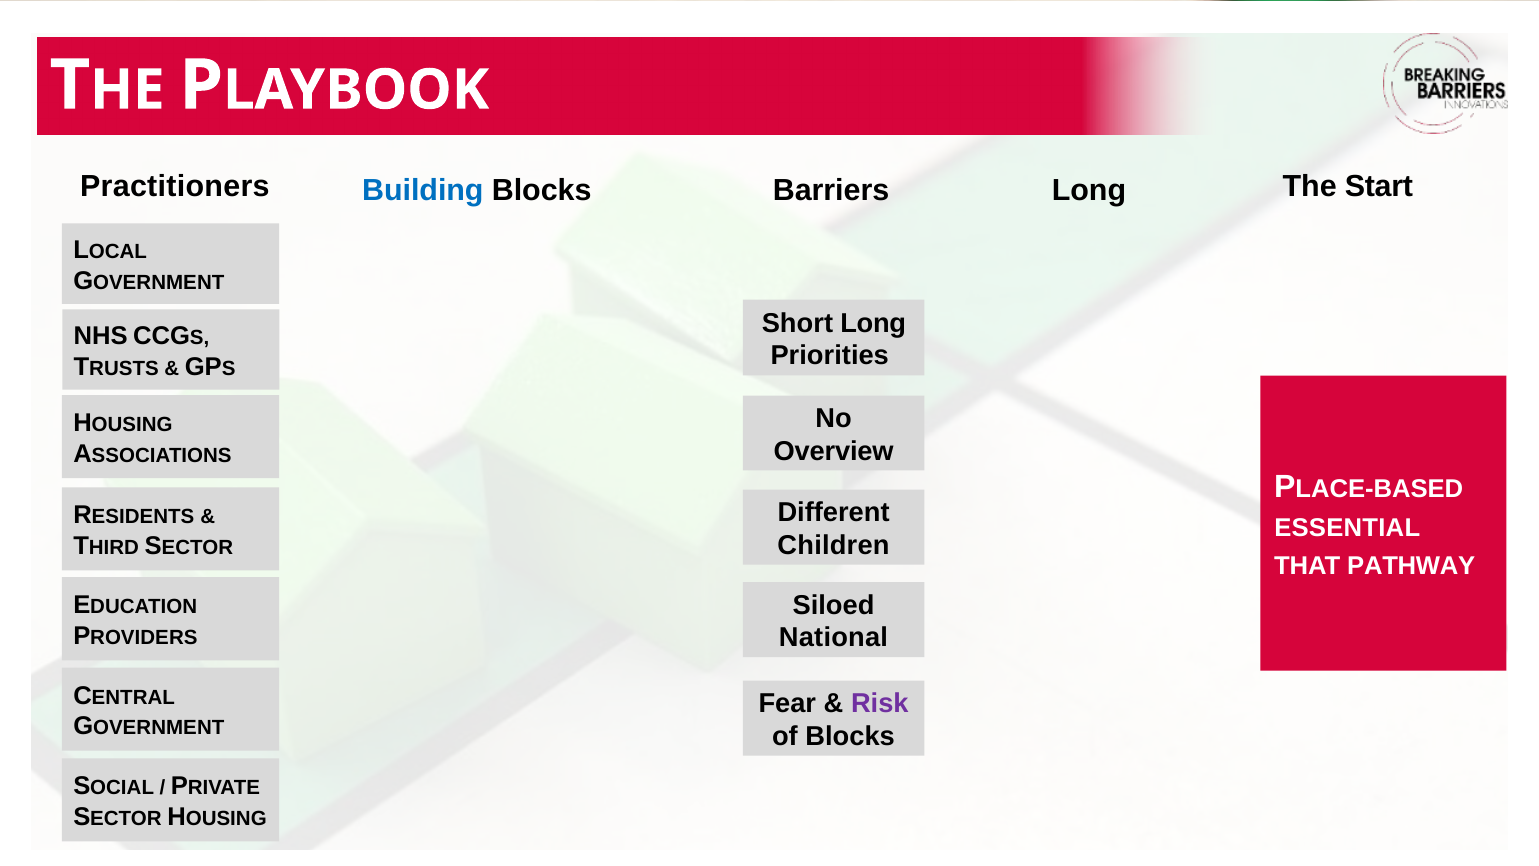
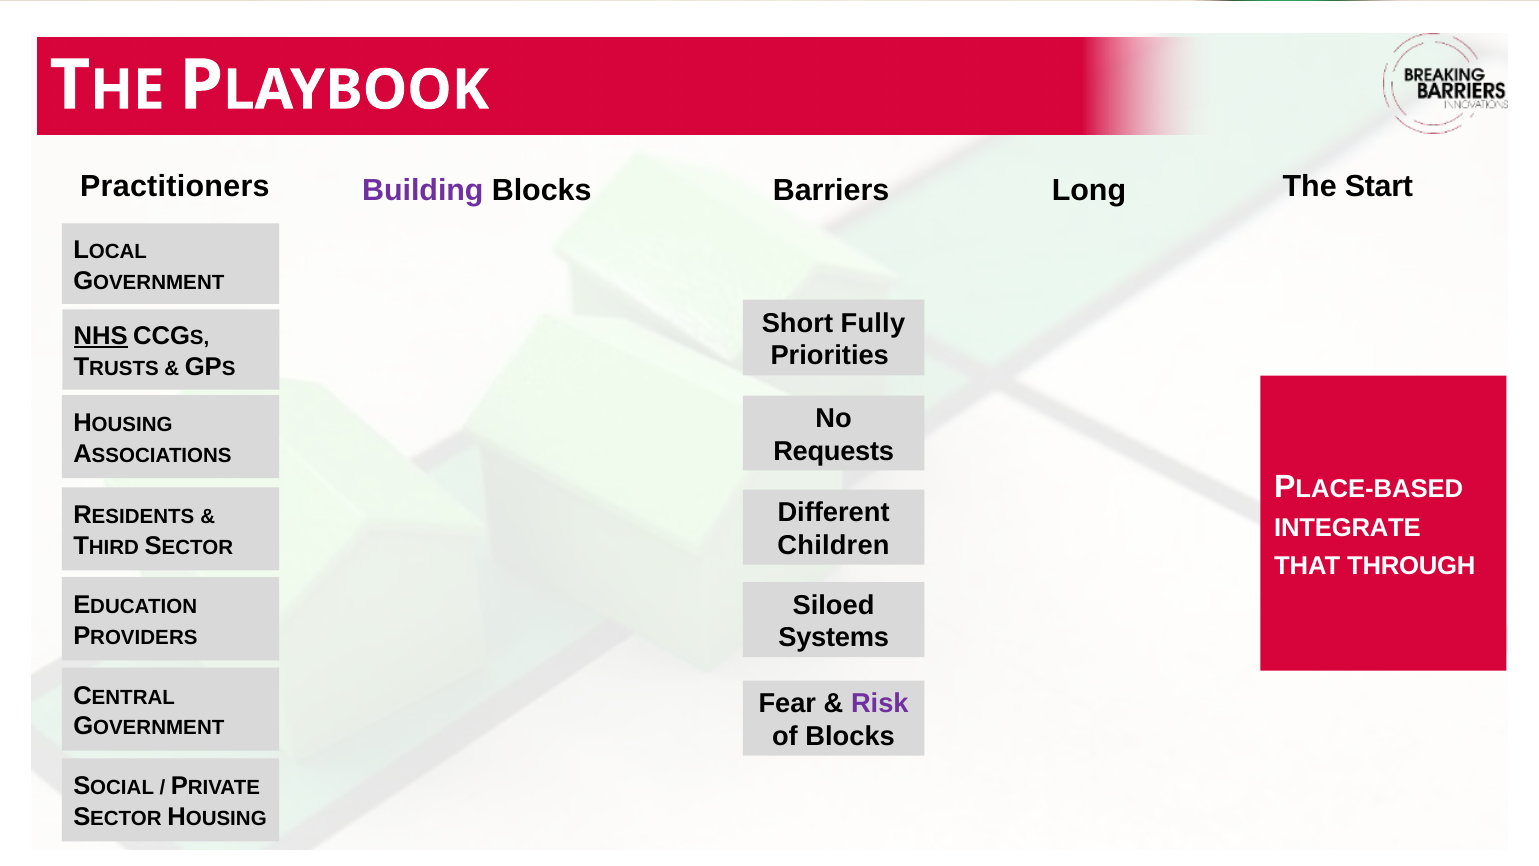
Building colour: blue -> purple
Short Long: Long -> Fully
NHS underline: none -> present
Overview: Overview -> Requests
ESSENTIAL: ESSENTIAL -> INTEGRATE
PATHWAY: PATHWAY -> THROUGH
National: National -> Systems
